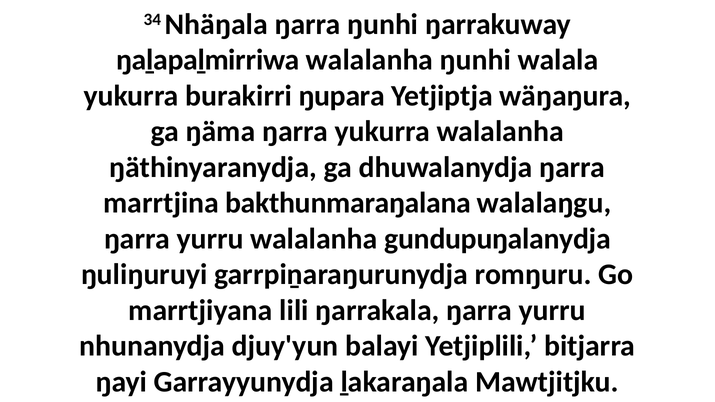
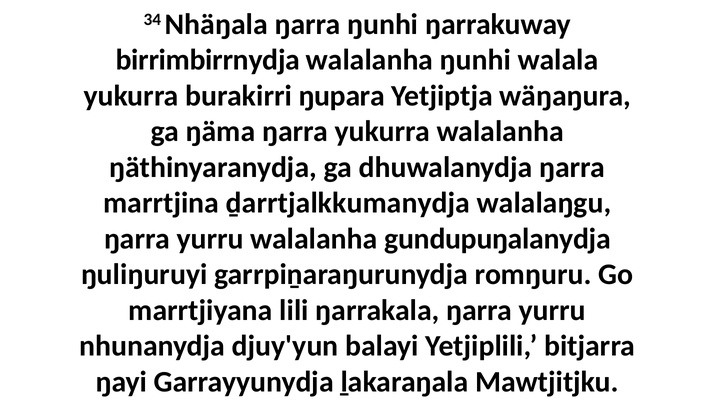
ŋaḻapaḻmirriwa: ŋaḻapaḻmirriwa -> birrimbirrnydja
bakthunmaraŋalana: bakthunmaraŋalana -> ḏarrtjalkkumanydja
